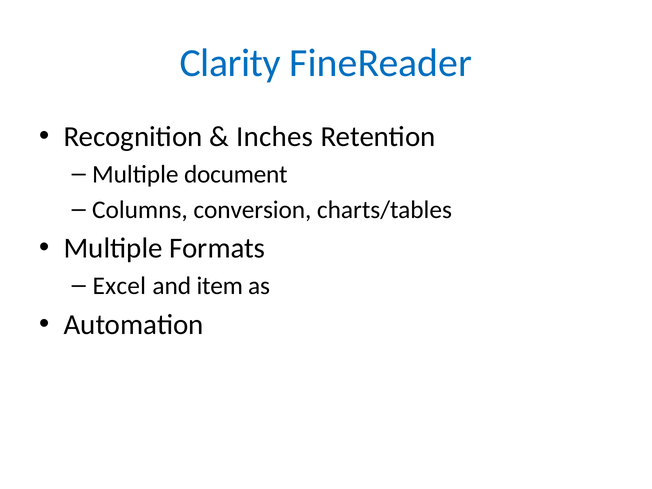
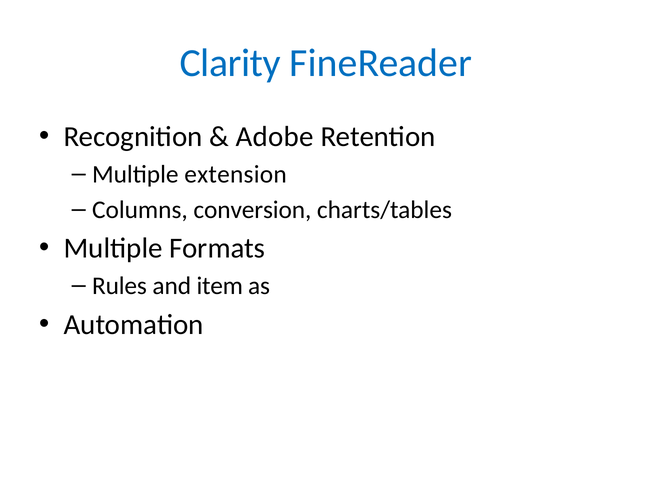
Inches: Inches -> Adobe
document: document -> extension
Excel: Excel -> Rules
